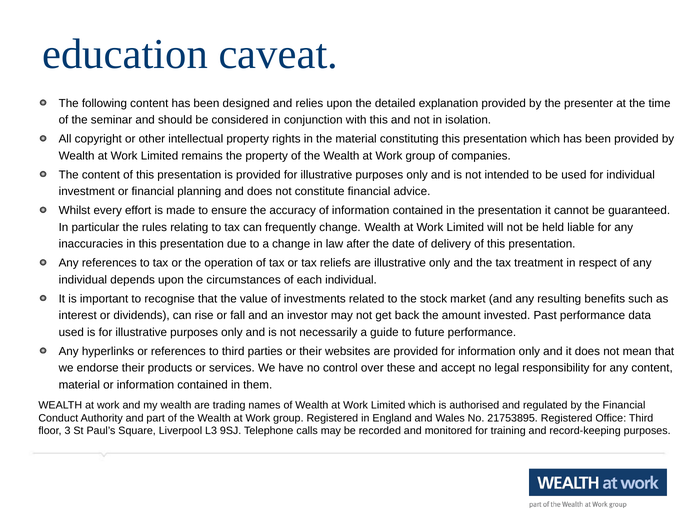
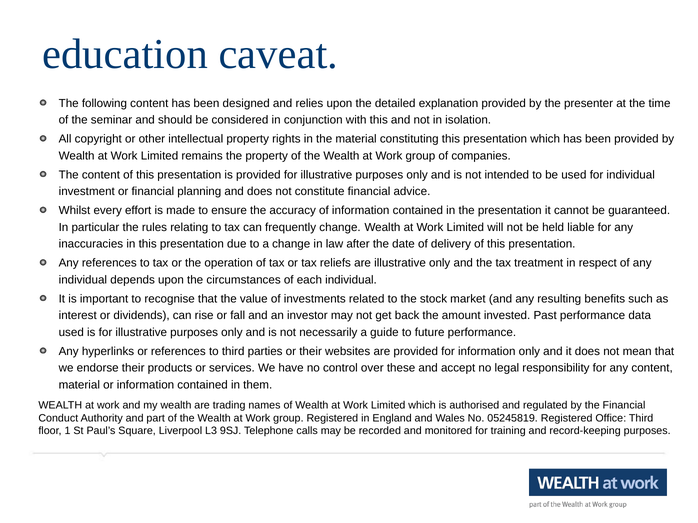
21753895: 21753895 -> 05245819
3: 3 -> 1
